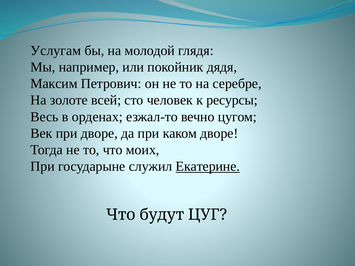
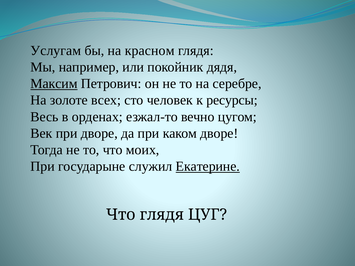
молодой: молодой -> красном
Максим underline: none -> present
всей: всей -> всех
Что будут: будут -> глядя
